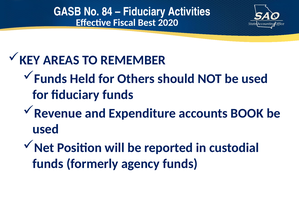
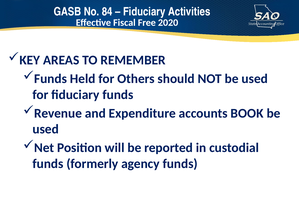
Best: Best -> Free
